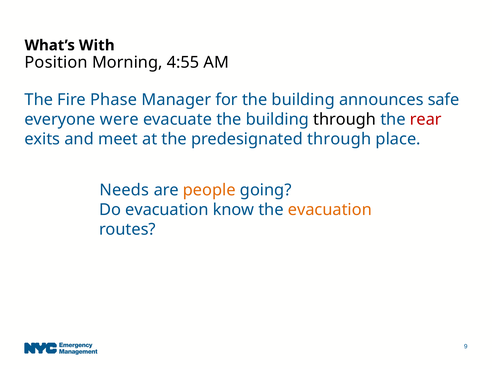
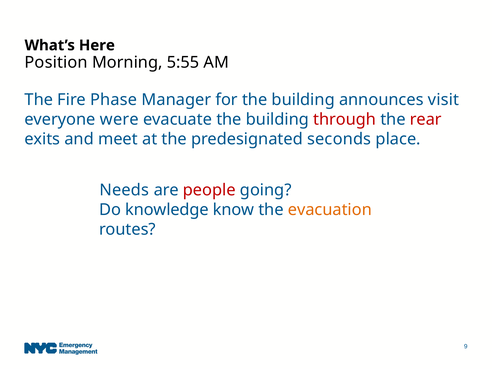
With: With -> Here
4:55: 4:55 -> 5:55
safe: safe -> visit
through at (345, 119) colour: black -> red
predesignated through: through -> seconds
people colour: orange -> red
Do evacuation: evacuation -> knowledge
